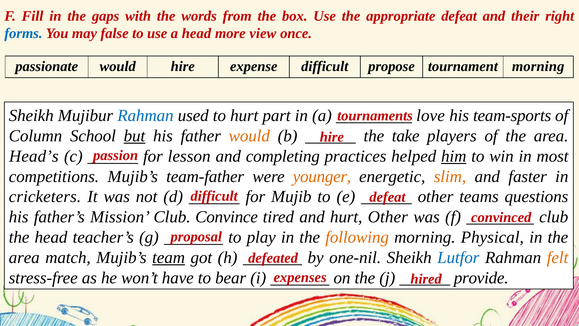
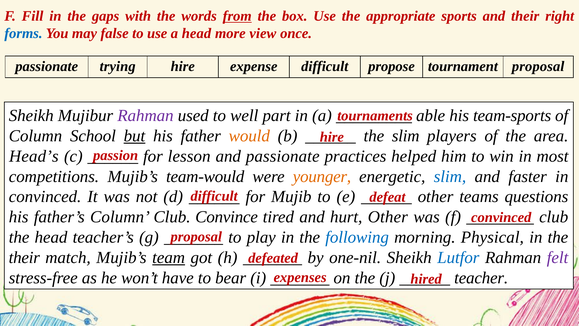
from underline: none -> present
appropriate defeat: defeat -> sports
passionate would: would -> trying
tournament morning: morning -> proposal
Rahman at (145, 115) colour: blue -> purple
to hurt: hurt -> well
love: love -> able
the take: take -> slim
and completing: completing -> passionate
him underline: present -> none
team-father: team-father -> team-would
slim at (450, 176) colour: orange -> blue
cricketers at (45, 197): cricketers -> convinced
father’s Mission: Mission -> Column
following colour: orange -> blue
area at (24, 257): area -> their
felt colour: orange -> purple
provide: provide -> teacher
